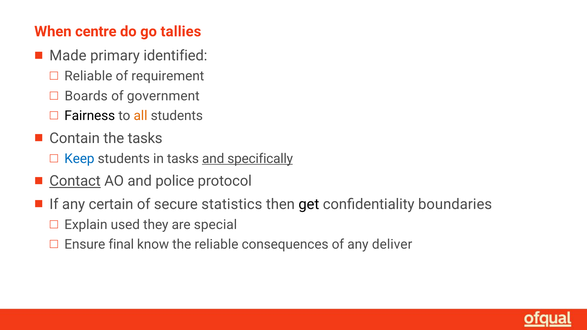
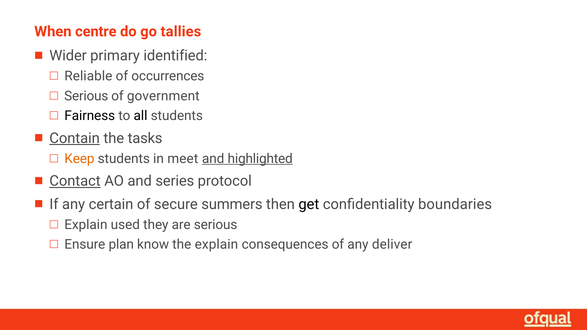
Made: Made -> Wider
requirement: requirement -> occurrences
Boards at (86, 96): Boards -> Serious
all colour: orange -> black
Contain underline: none -> present
Keep colour: blue -> orange
in tasks: tasks -> meet
specifically: specifically -> highlighted
police: police -> series
statistics: statistics -> summers
are special: special -> serious
final: final -> plan
the reliable: reliable -> explain
